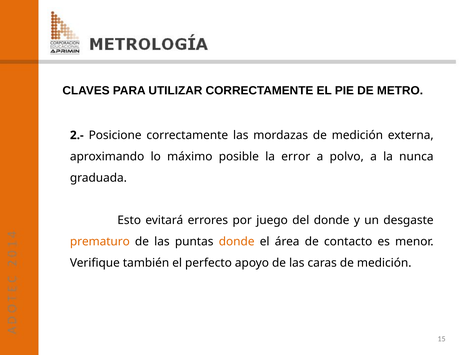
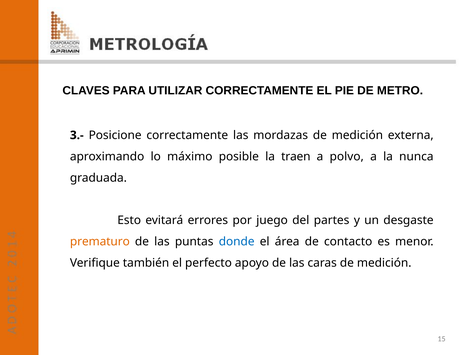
2.-: 2.- -> 3.-
error: error -> traen
del donde: donde -> partes
donde at (237, 242) colour: orange -> blue
